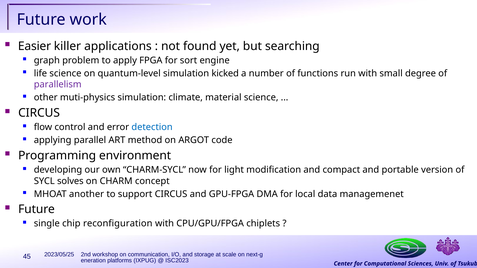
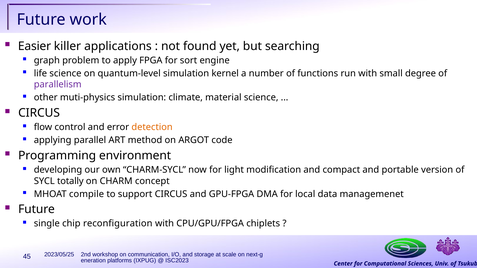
kicked: kicked -> kernel
detection colour: blue -> orange
solves: solves -> totally
another: another -> compile
